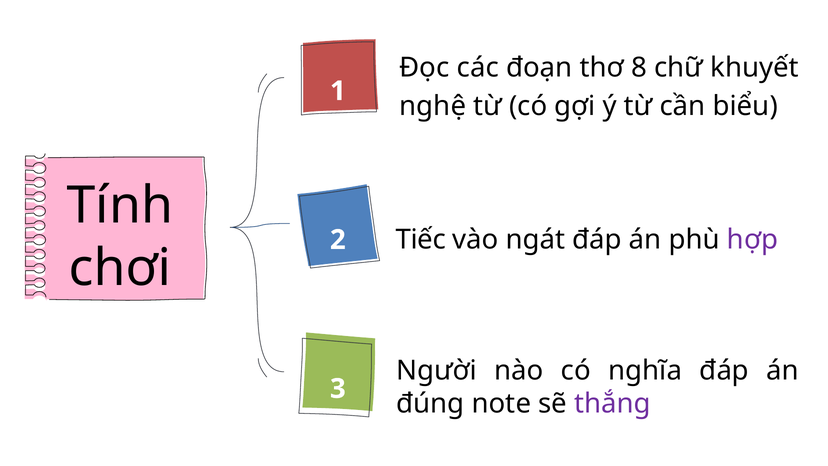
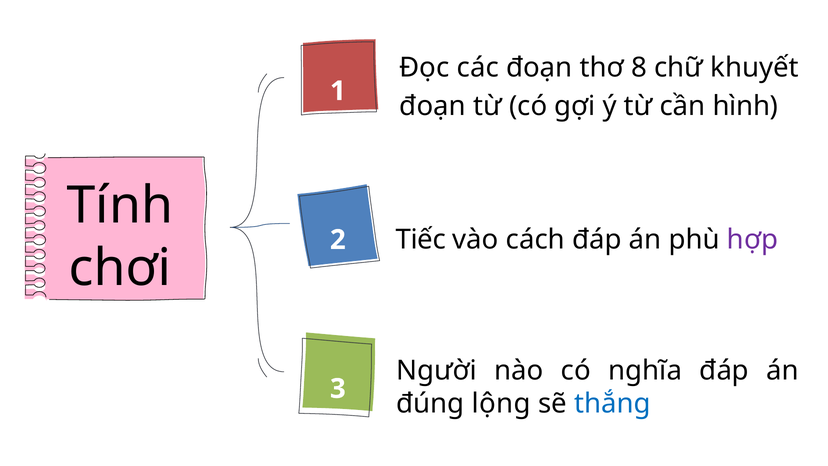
nghệ at (433, 106): nghệ -> đoạn
biểu: biểu -> hình
ngát: ngát -> cách
note: note -> lộng
thắng colour: purple -> blue
